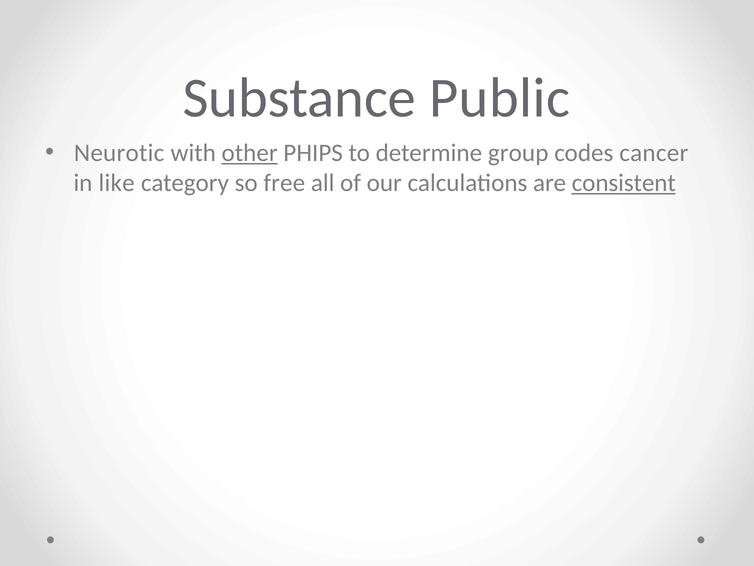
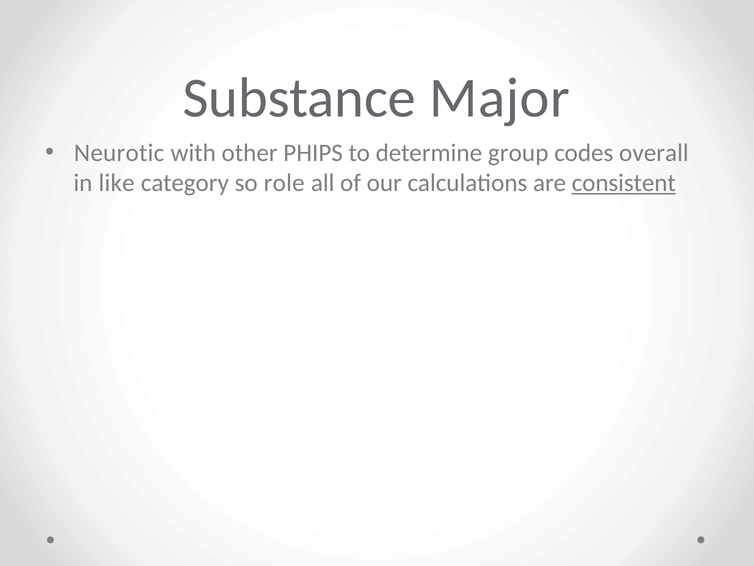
Public: Public -> Major
other underline: present -> none
cancer: cancer -> overall
free: free -> role
